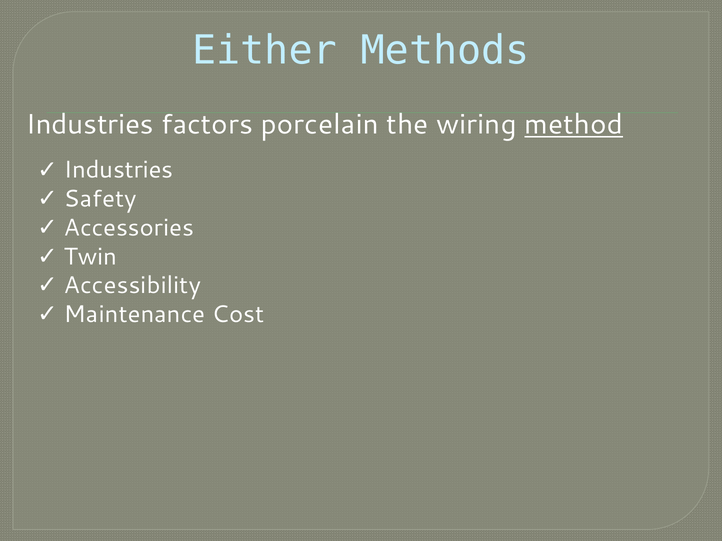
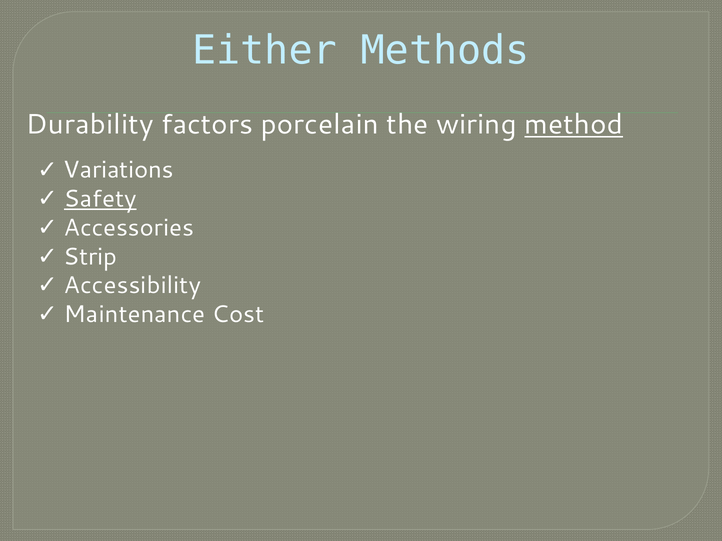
Industries at (90, 125): Industries -> Durability
Industries at (119, 170): Industries -> Variations
Safety underline: none -> present
Twin: Twin -> Strip
